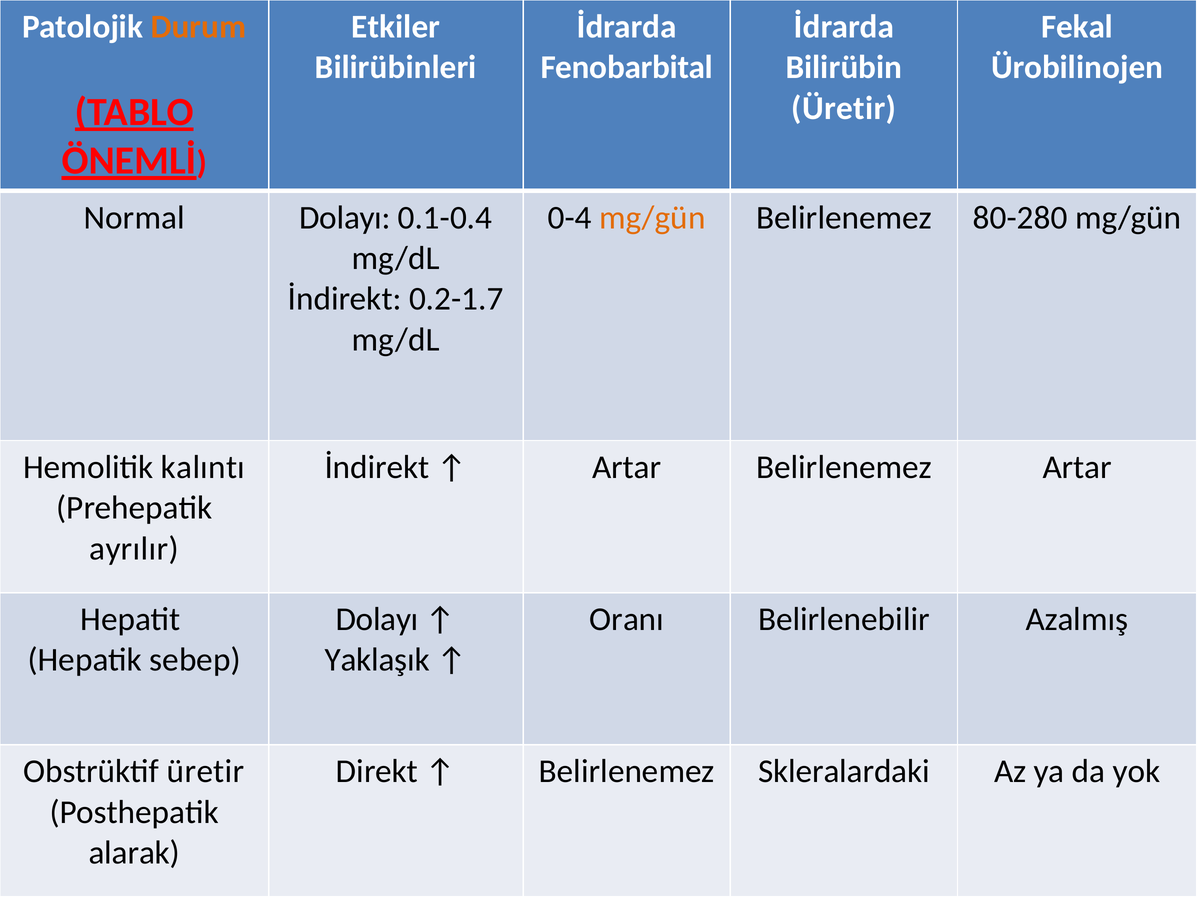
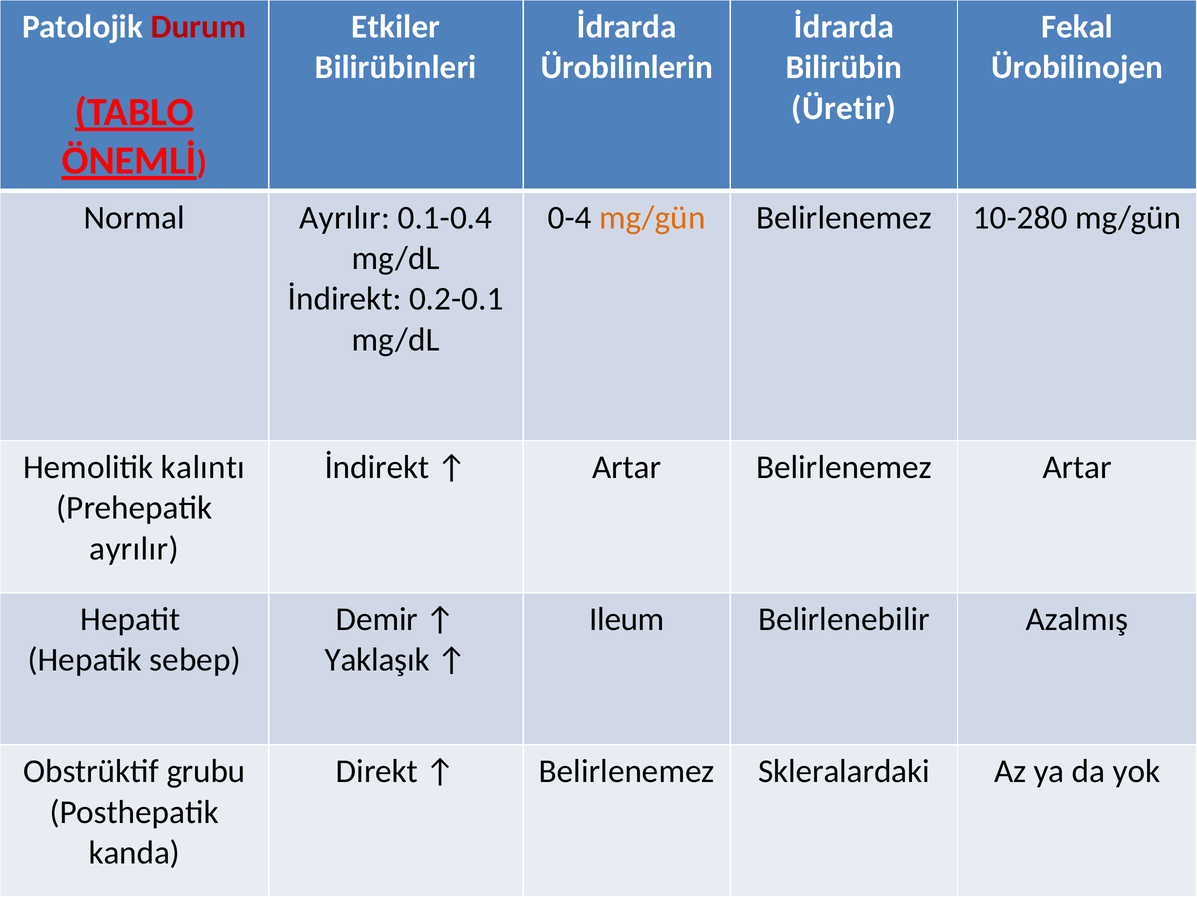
Durum colour: orange -> red
Fenobarbital: Fenobarbital -> Ürobilinlerin
Normal Dolayı: Dolayı -> Ayrılır
80-280: 80-280 -> 10-280
0.2-1.7: 0.2-1.7 -> 0.2-0.1
Dolayı at (377, 620): Dolayı -> Demir
Oranı: Oranı -> Ileum
Obstrüktif üretir: üretir -> grubu
alarak: alarak -> kanda
